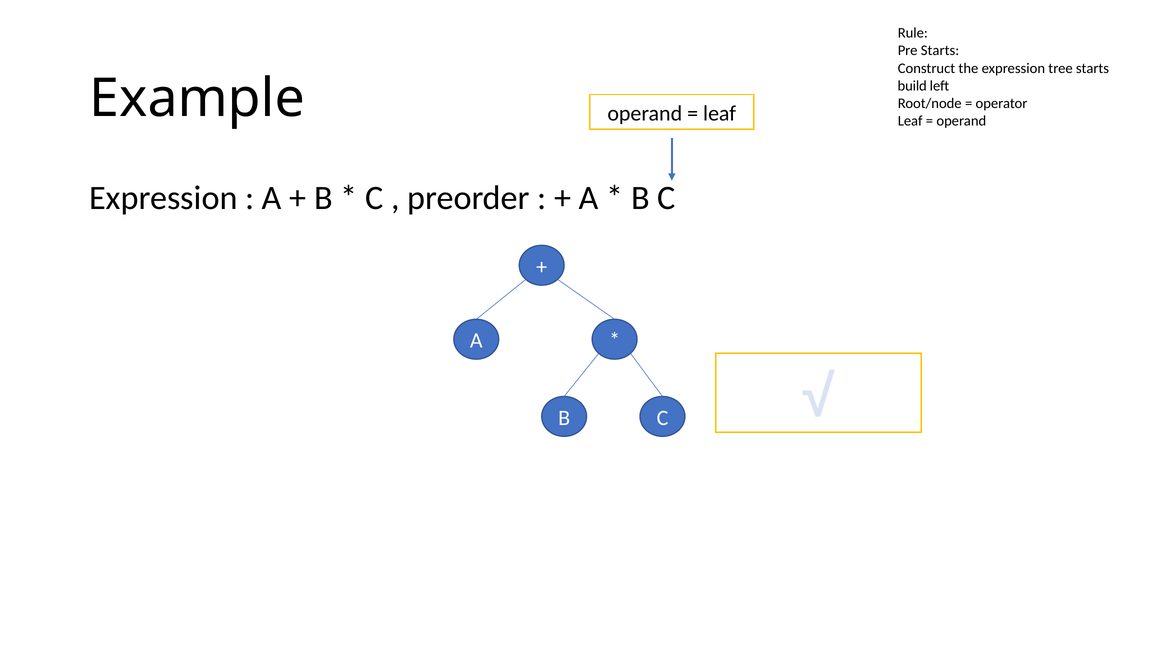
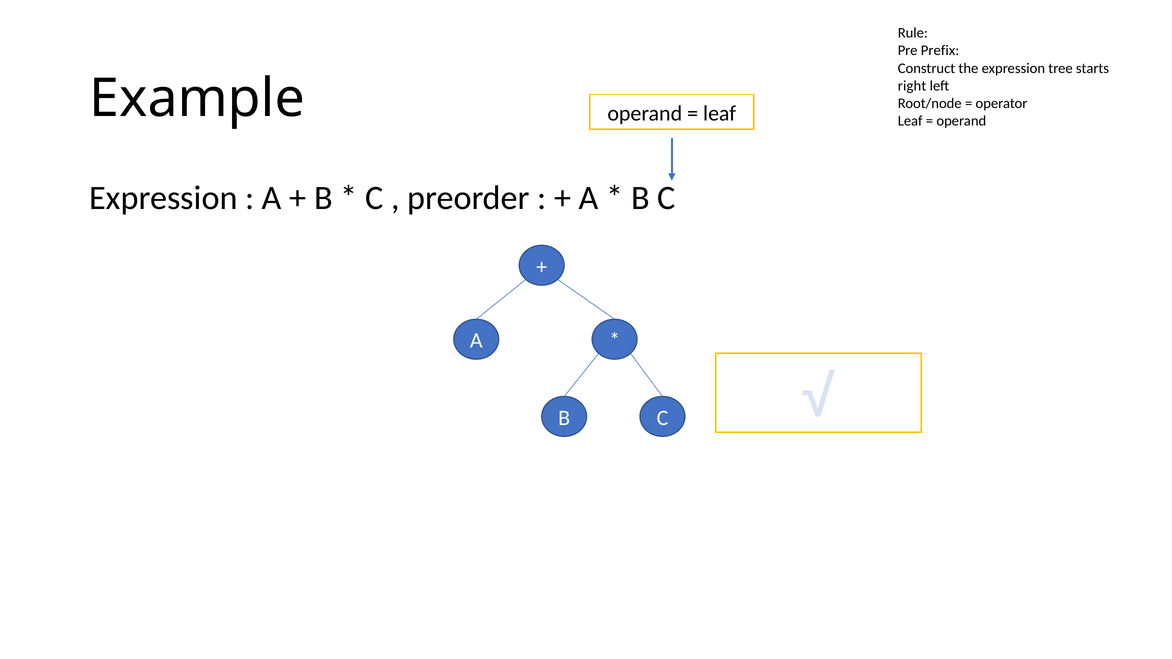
Pre Starts: Starts -> Prefix
build: build -> right
